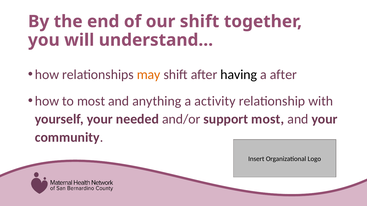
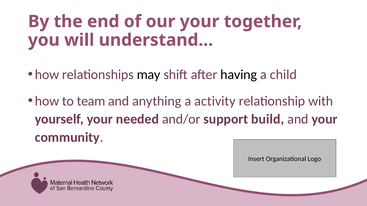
our shift: shift -> your
may colour: orange -> black
a after: after -> child
to most: most -> team
support most: most -> build
